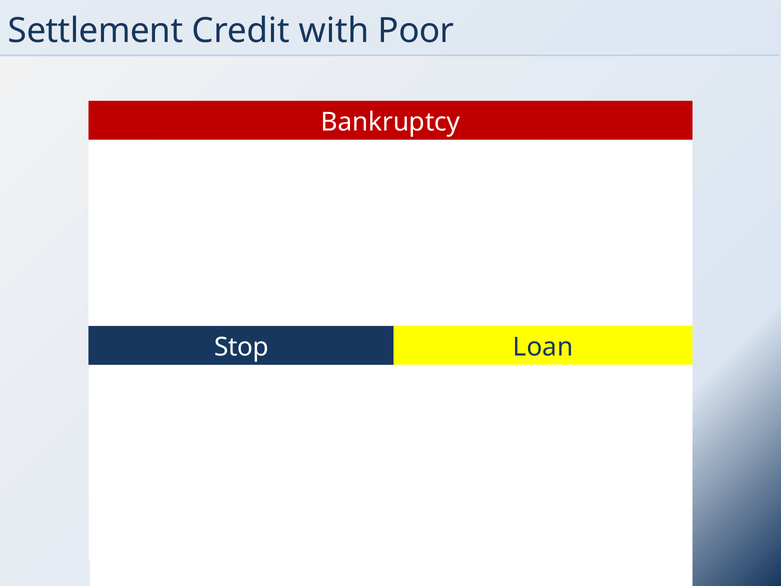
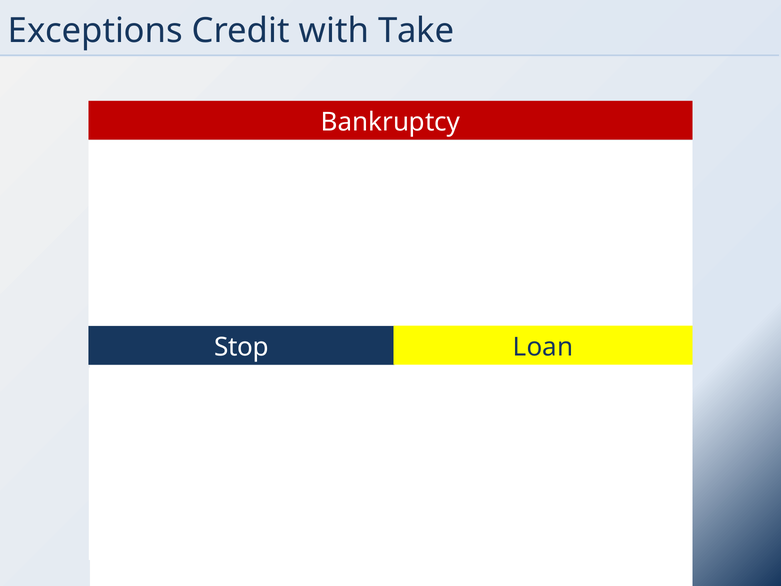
Settlement at (95, 31): Settlement -> Exceptions
Poor: Poor -> Take
